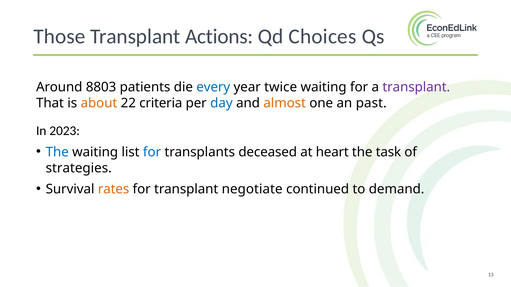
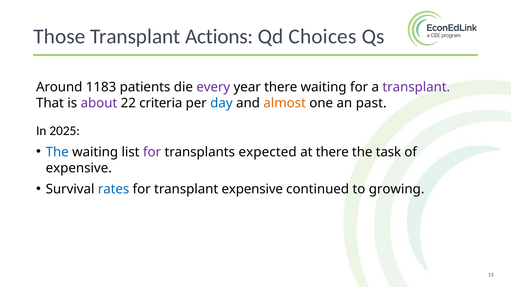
8803: 8803 -> 1183
every colour: blue -> purple
year twice: twice -> there
about colour: orange -> purple
2023: 2023 -> 2025
for at (152, 152) colour: blue -> purple
deceased: deceased -> expected
at heart: heart -> there
strategies at (79, 168): strategies -> expensive
rates colour: orange -> blue
transplant negotiate: negotiate -> expensive
demand: demand -> growing
